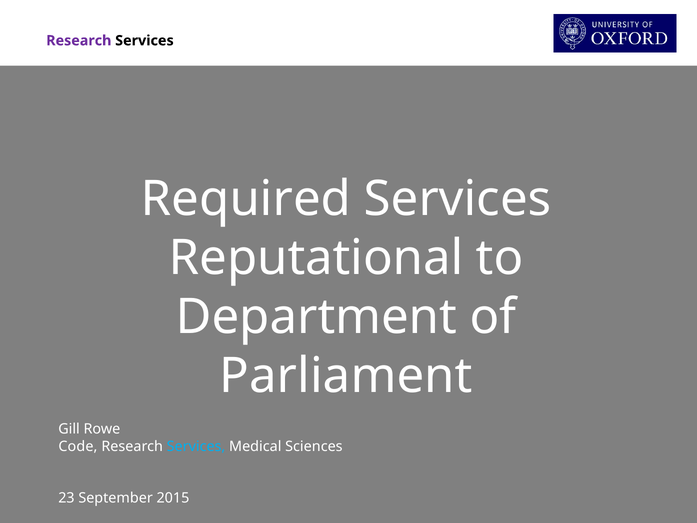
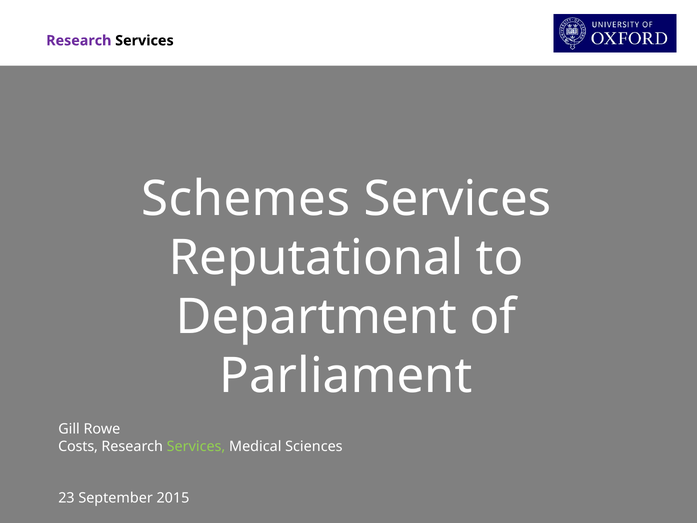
Required: Required -> Schemes
Code: Code -> Costs
Services at (196, 446) colour: light blue -> light green
